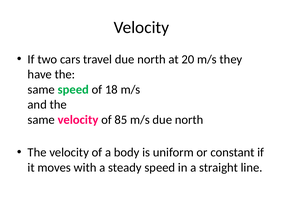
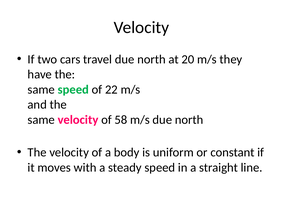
18: 18 -> 22
85: 85 -> 58
